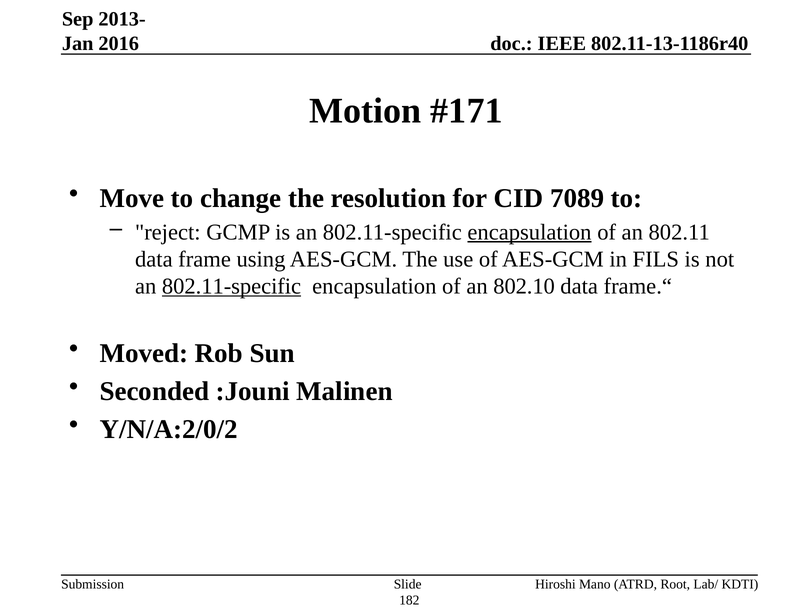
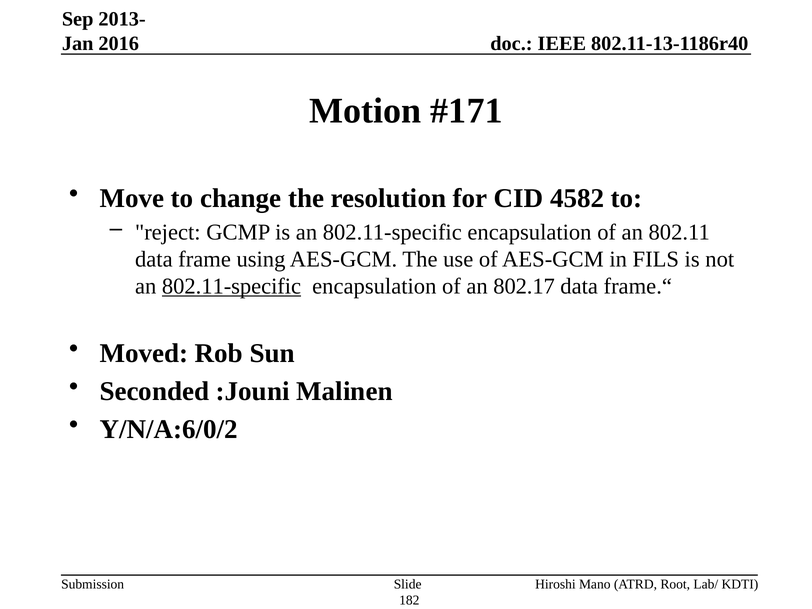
7089: 7089 -> 4582
encapsulation at (529, 232) underline: present -> none
802.10: 802.10 -> 802.17
Y/N/A:2/0/2: Y/N/A:2/0/2 -> Y/N/A:6/0/2
